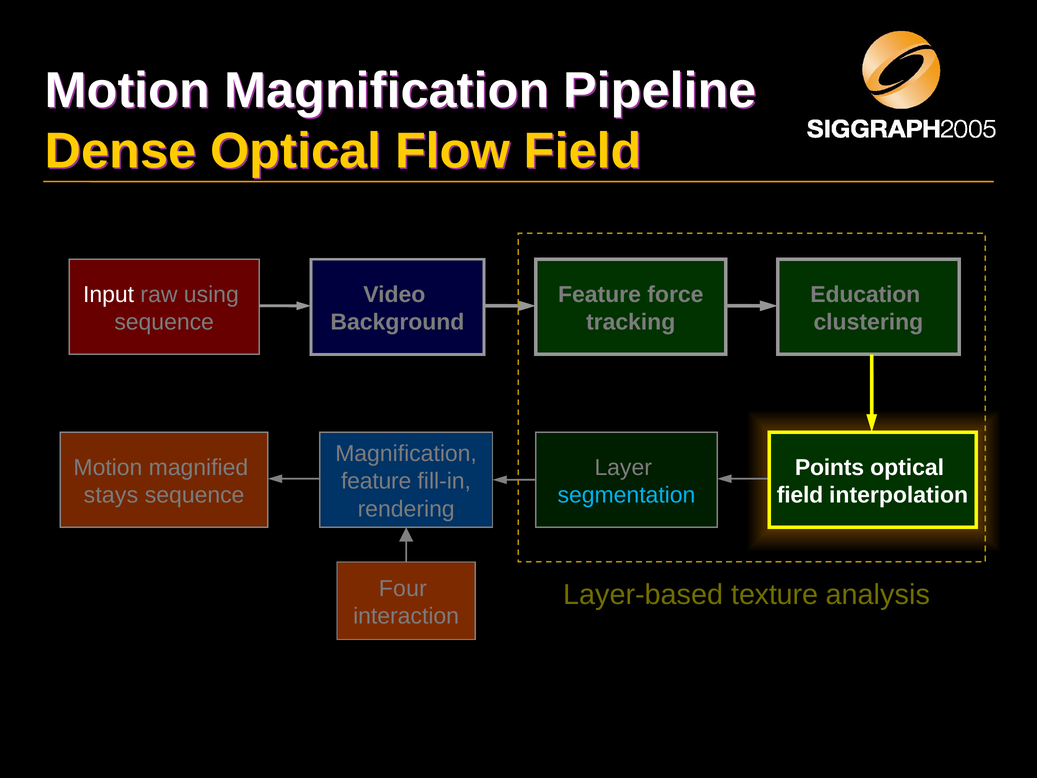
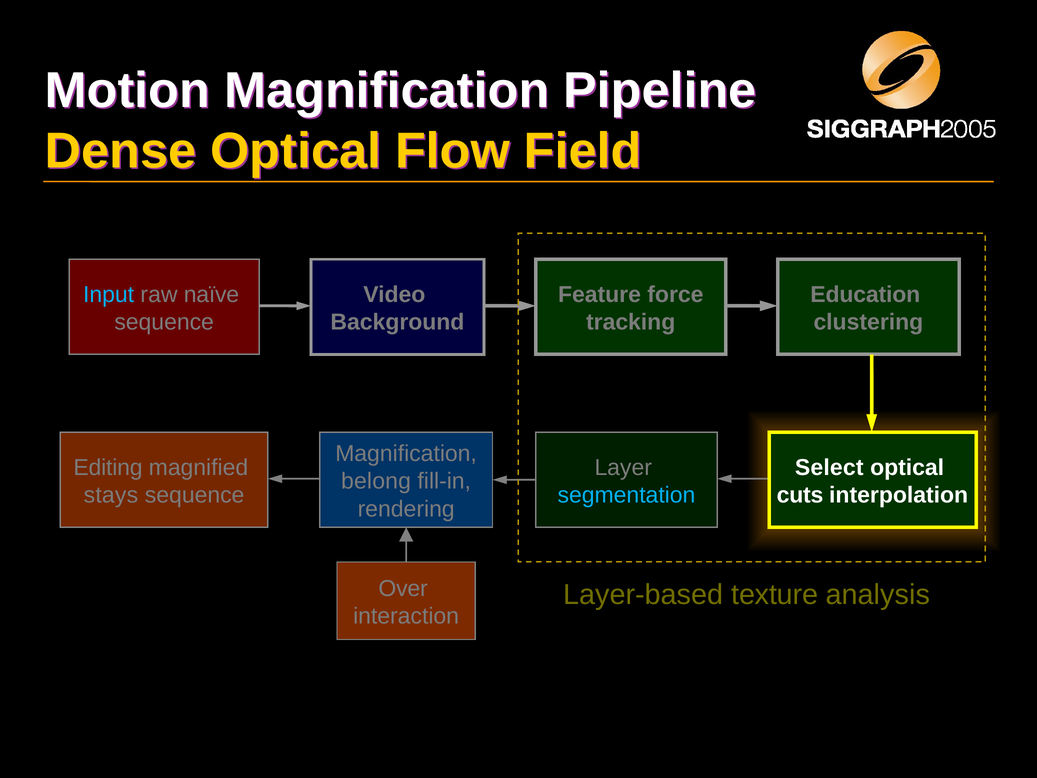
Input colour: white -> light blue
using: using -> naïve
Motion at (108, 467): Motion -> Editing
Points: Points -> Select
feature at (376, 481): feature -> belong
field at (800, 495): field -> cuts
Four: Four -> Over
